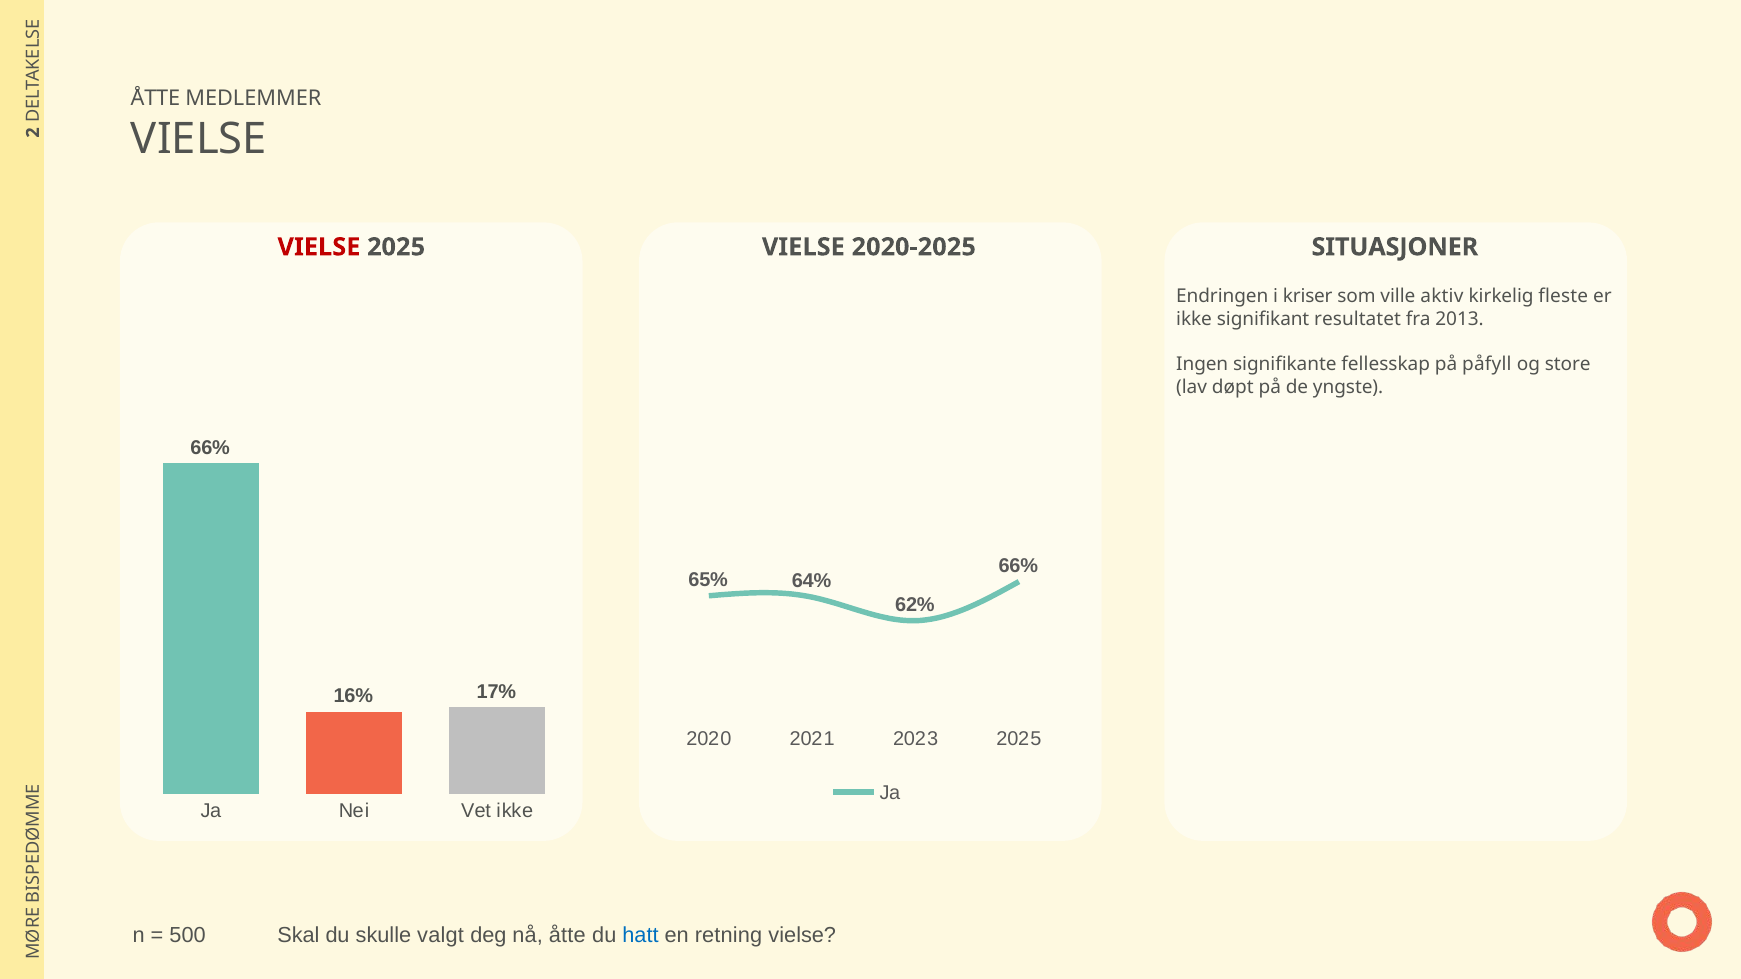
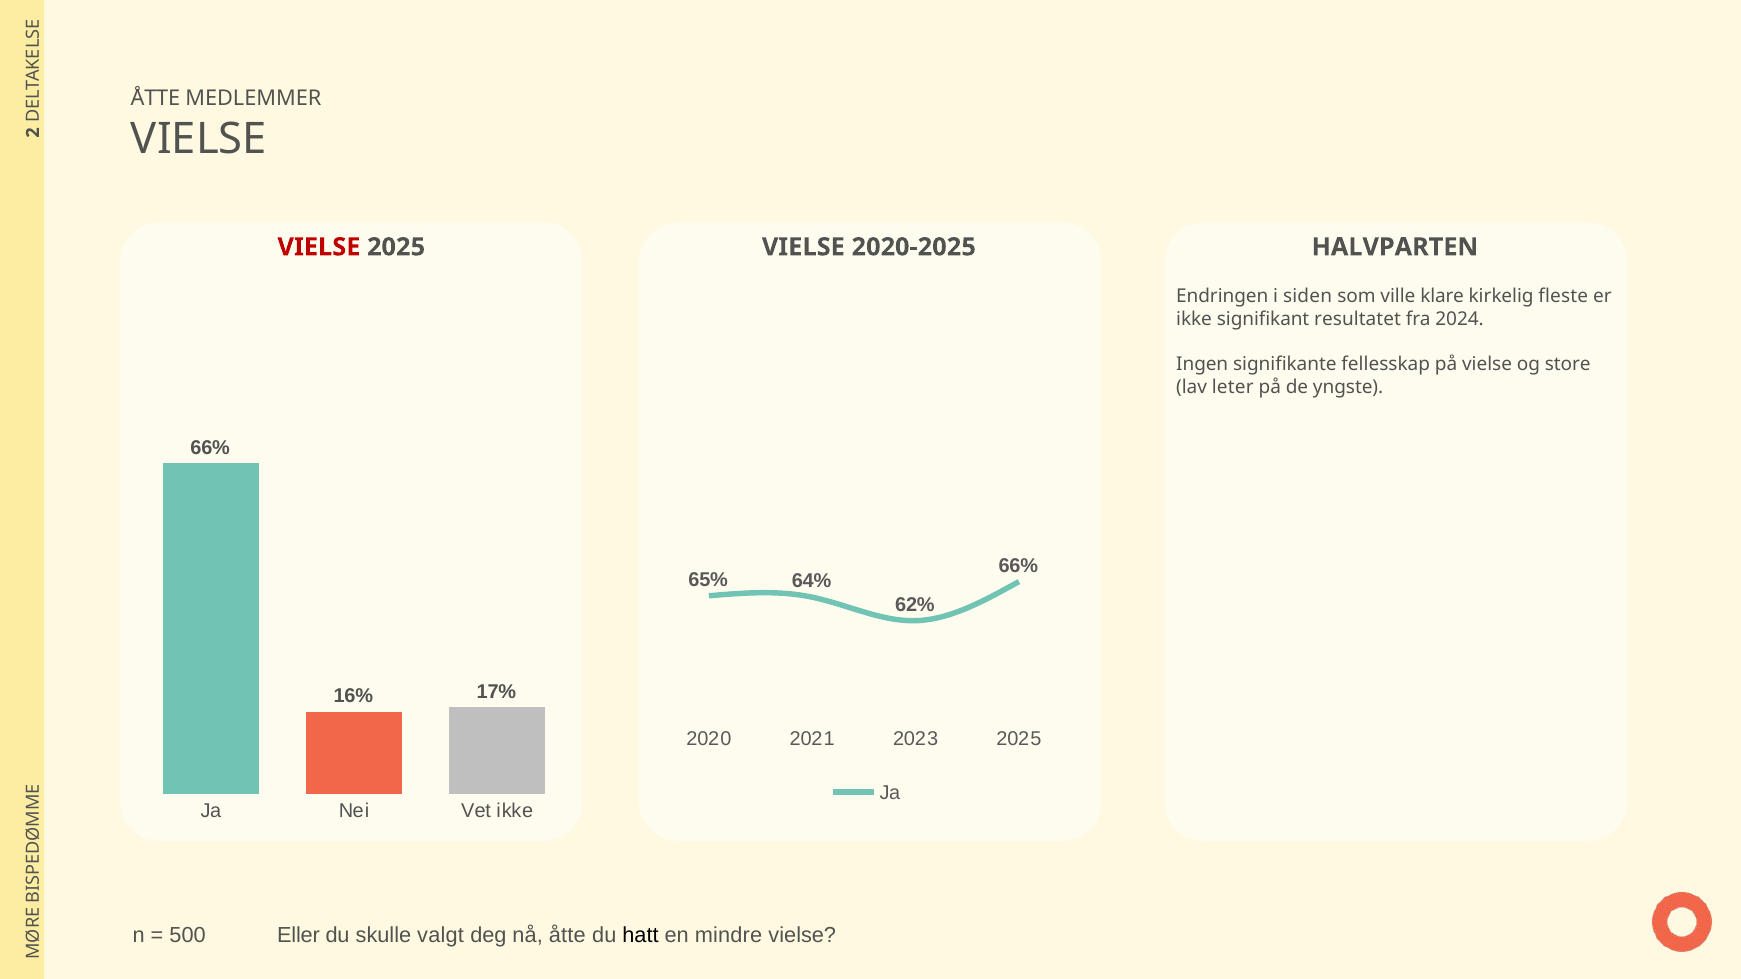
SITUASJONER: SITUASJONER -> HALVPARTEN
kriser: kriser -> siden
aktiv: aktiv -> klare
2013: 2013 -> 2024
på påfyll: påfyll -> vielse
døpt: døpt -> leter
Skal: Skal -> Eller
hatt colour: blue -> black
retning: retning -> mindre
